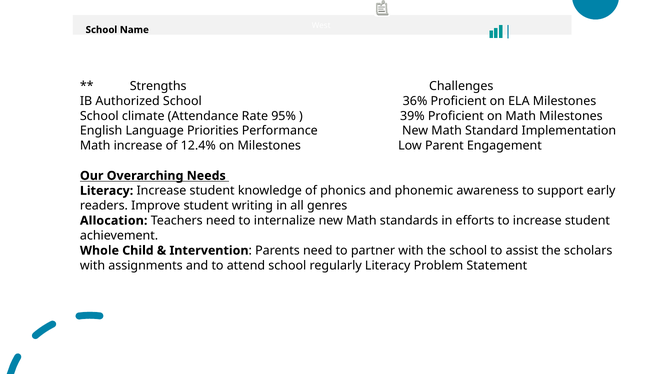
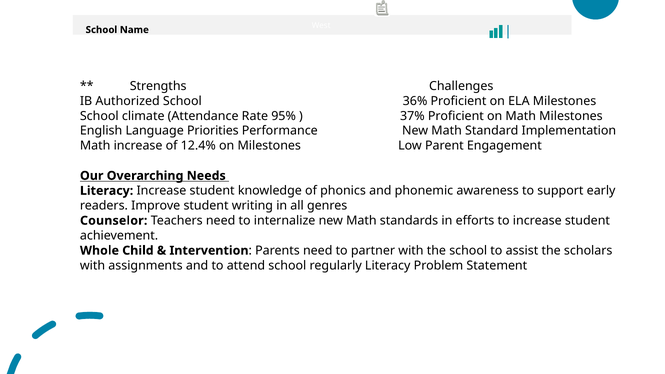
39%: 39% -> 37%
Allocation: Allocation -> Counselor
